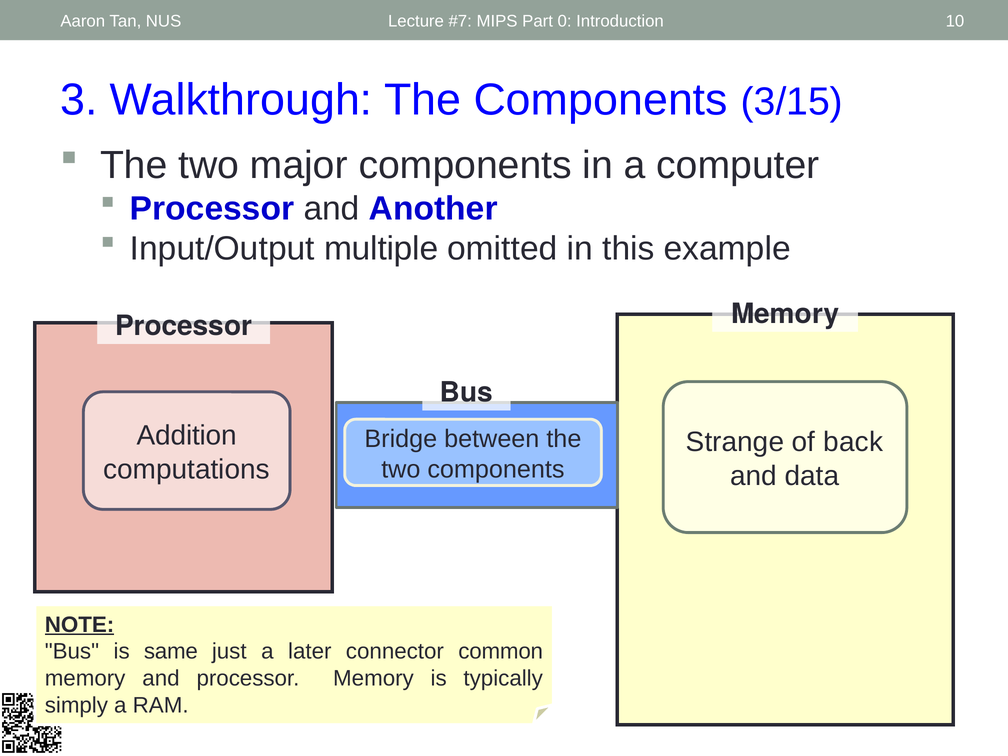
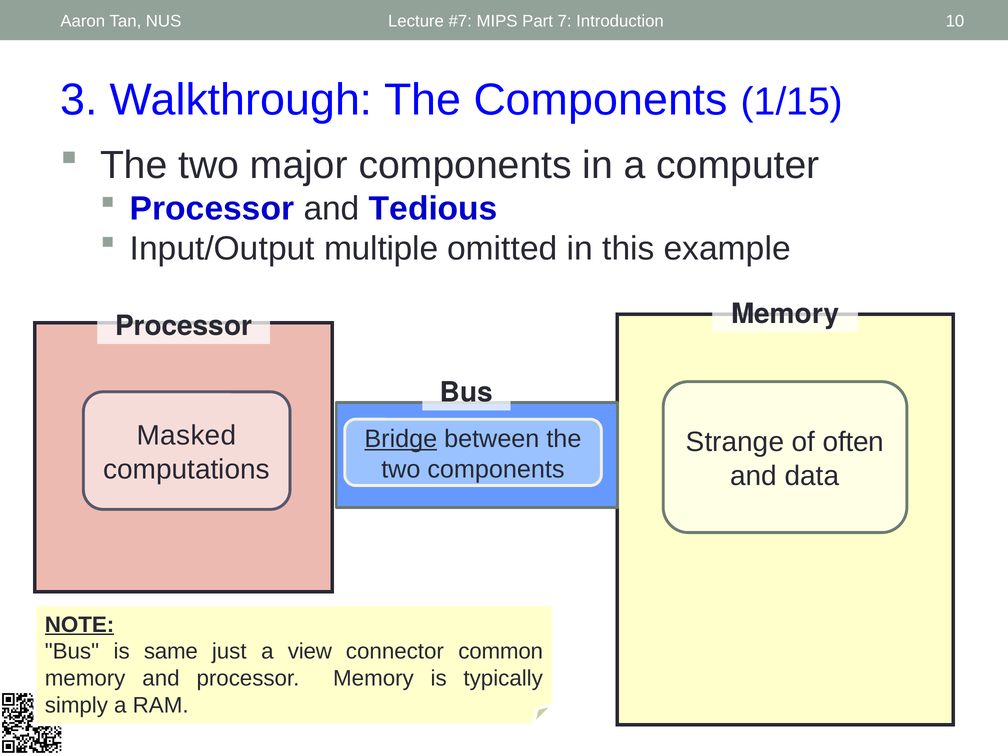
0: 0 -> 7
3/15: 3/15 -> 1/15
Another: Another -> Tedious
Addition: Addition -> Masked
Bridge underline: none -> present
back: back -> often
later: later -> view
